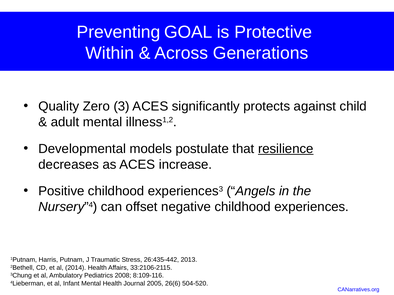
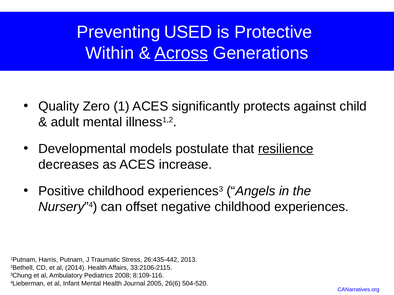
GOAL: GOAL -> USED
Across underline: none -> present
3: 3 -> 1
